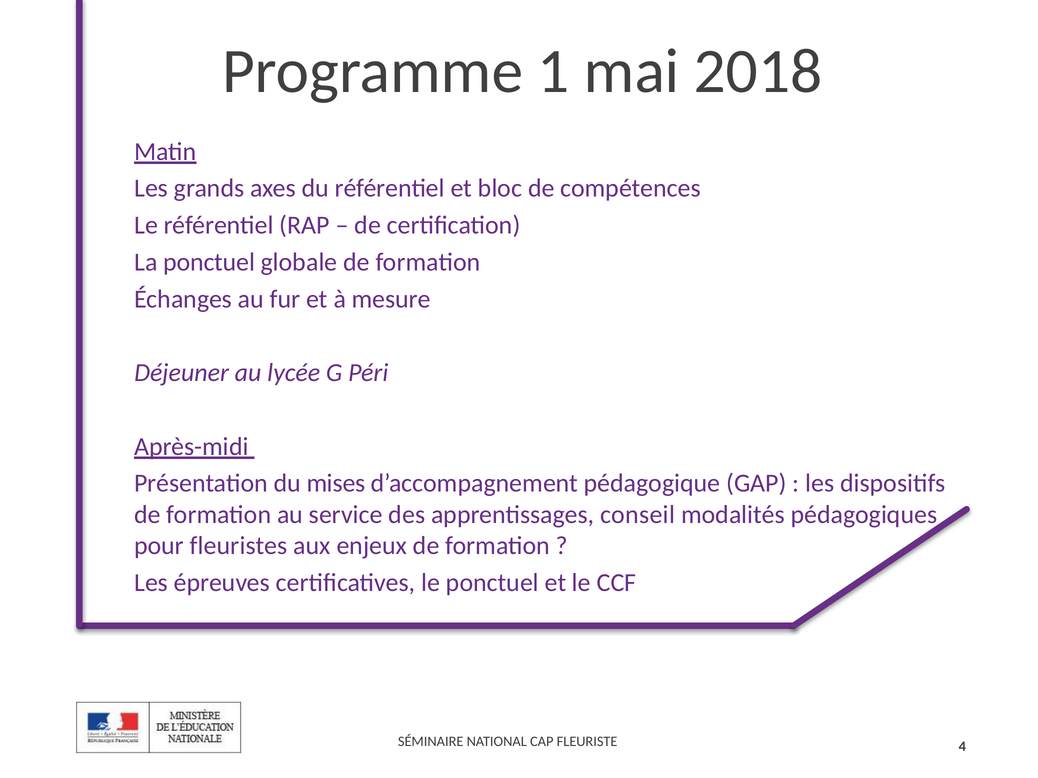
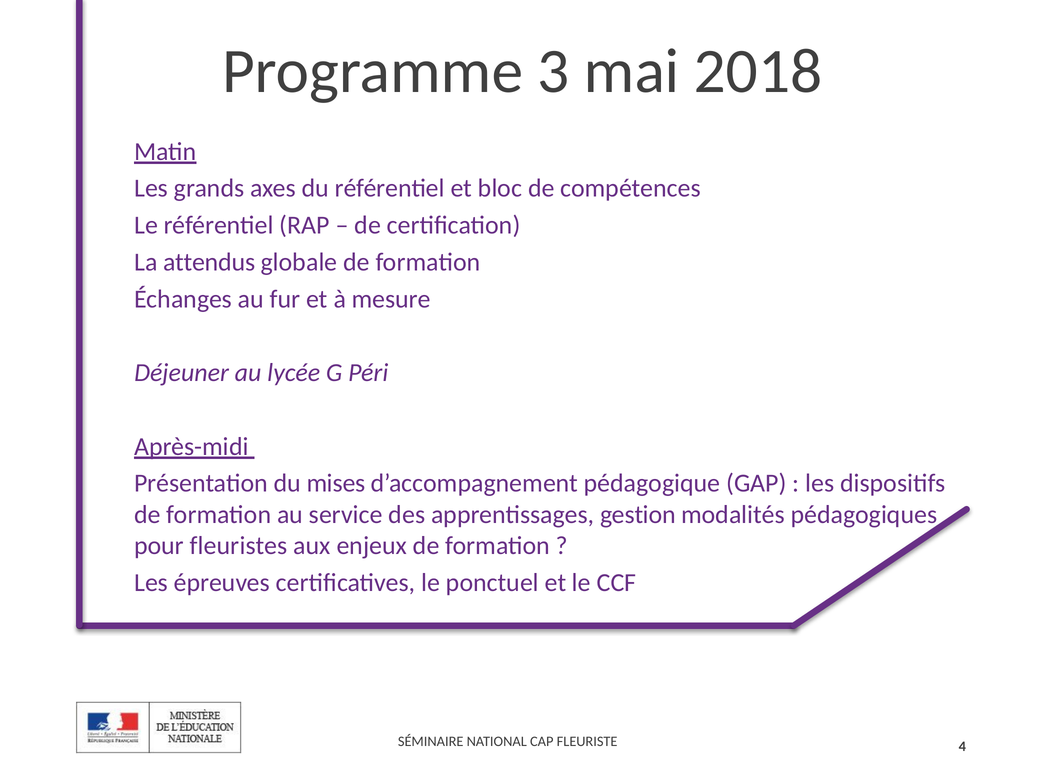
1: 1 -> 3
La ponctuel: ponctuel -> attendus
conseil: conseil -> gestion
